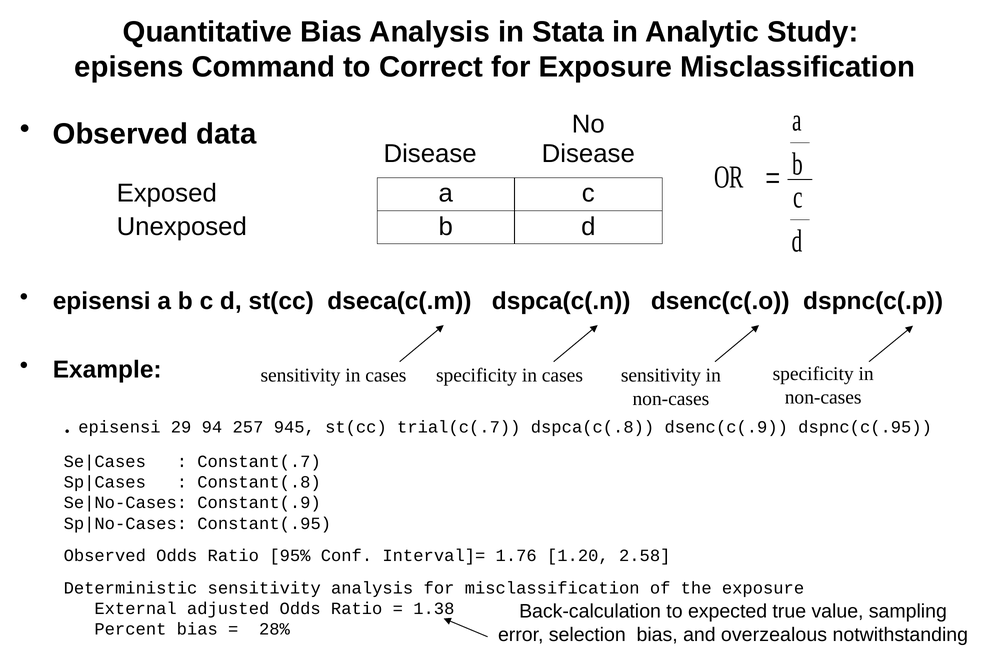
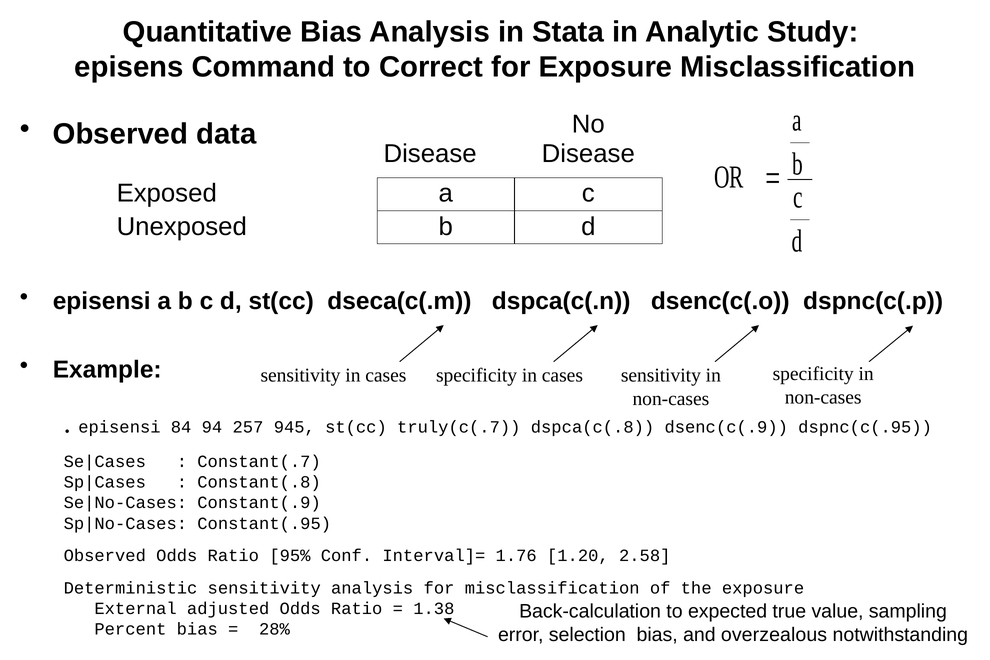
29: 29 -> 84
trial(c(.7: trial(c(.7 -> truly(c(.7
